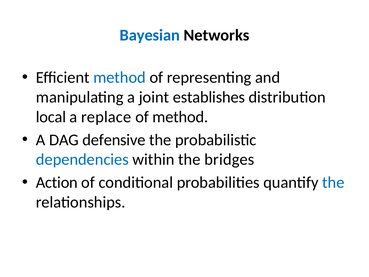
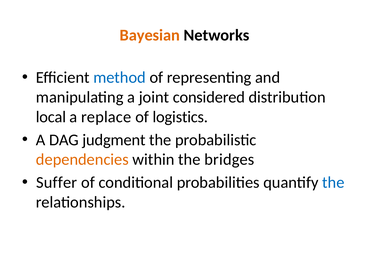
Bayesian colour: blue -> orange
establishes: establishes -> considered
of method: method -> logistics
defensive: defensive -> judgment
dependencies colour: blue -> orange
Action: Action -> Suffer
